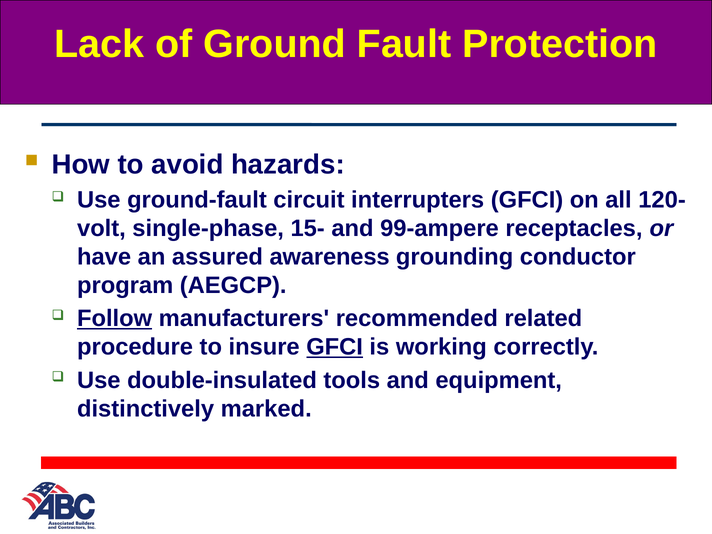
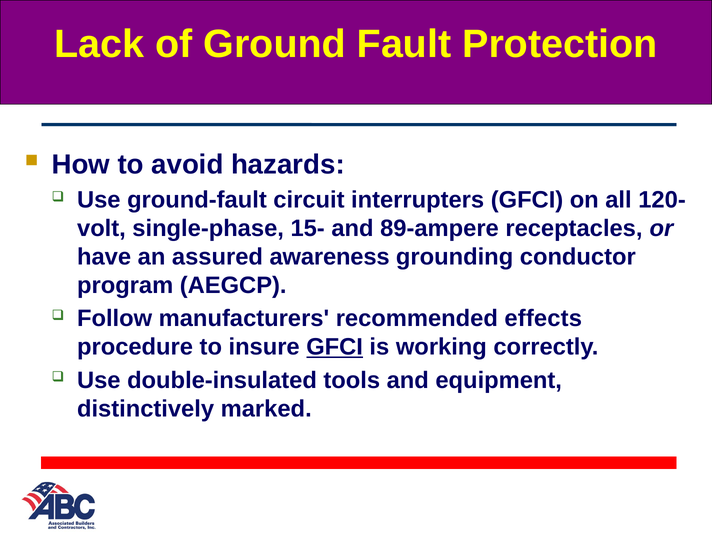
99-ampere: 99-ampere -> 89-ampere
Follow underline: present -> none
related: related -> effects
